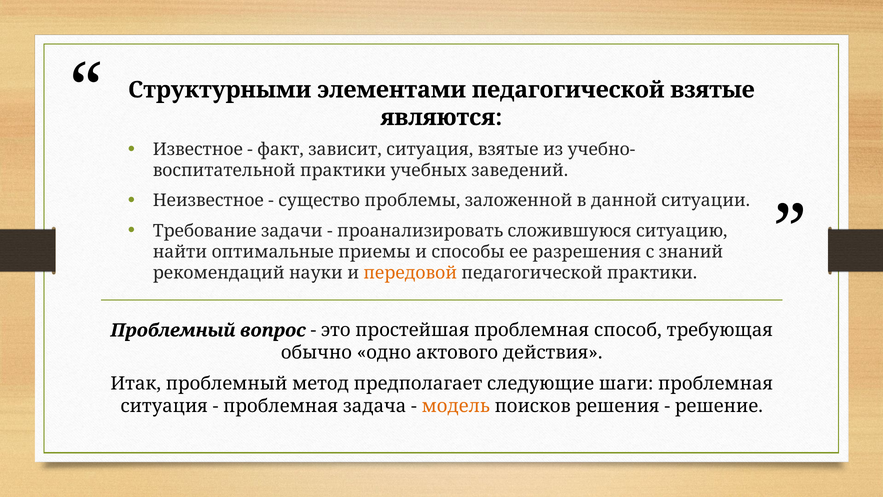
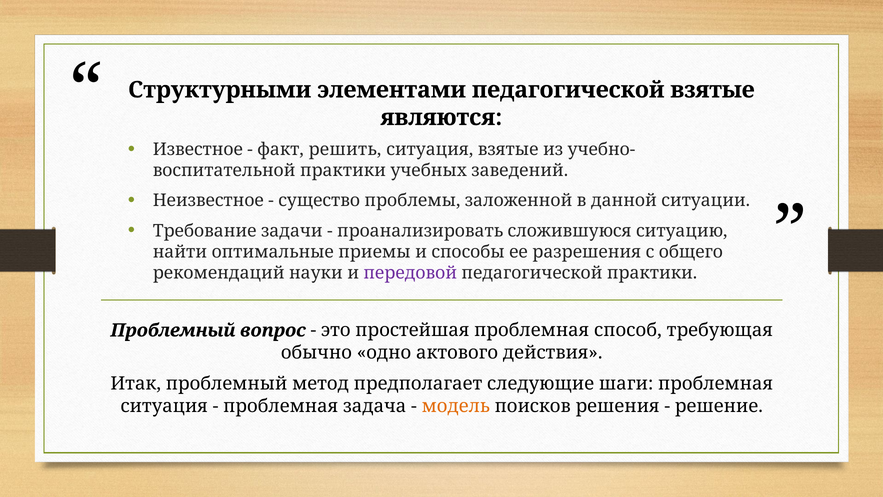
зависит: зависит -> решить
знаний: знаний -> общего
передовой colour: orange -> purple
